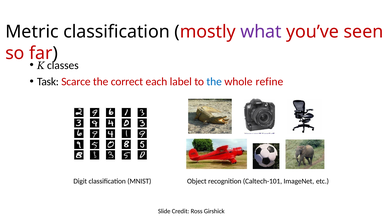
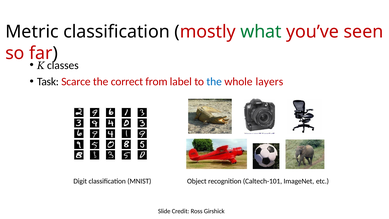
what colour: purple -> green
each: each -> from
refine: refine -> layers
